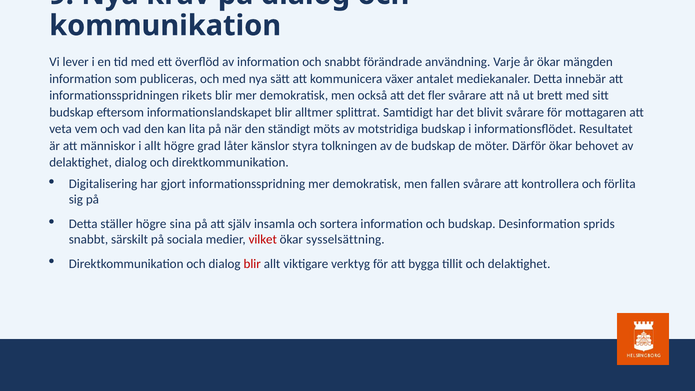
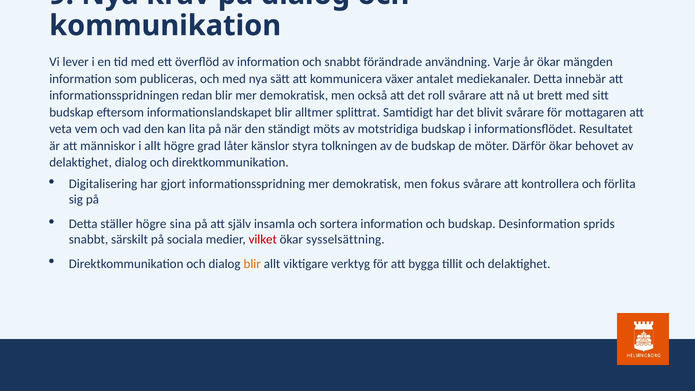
rikets: rikets -> redan
fler: fler -> roll
fallen: fallen -> fokus
blir at (252, 264) colour: red -> orange
